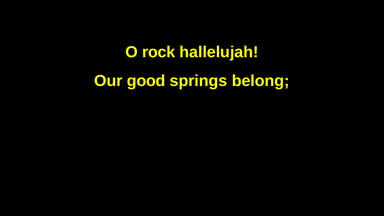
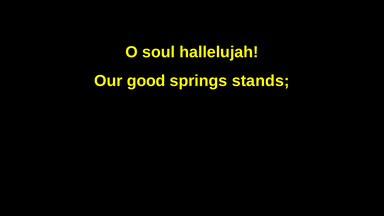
rock: rock -> soul
belong: belong -> stands
